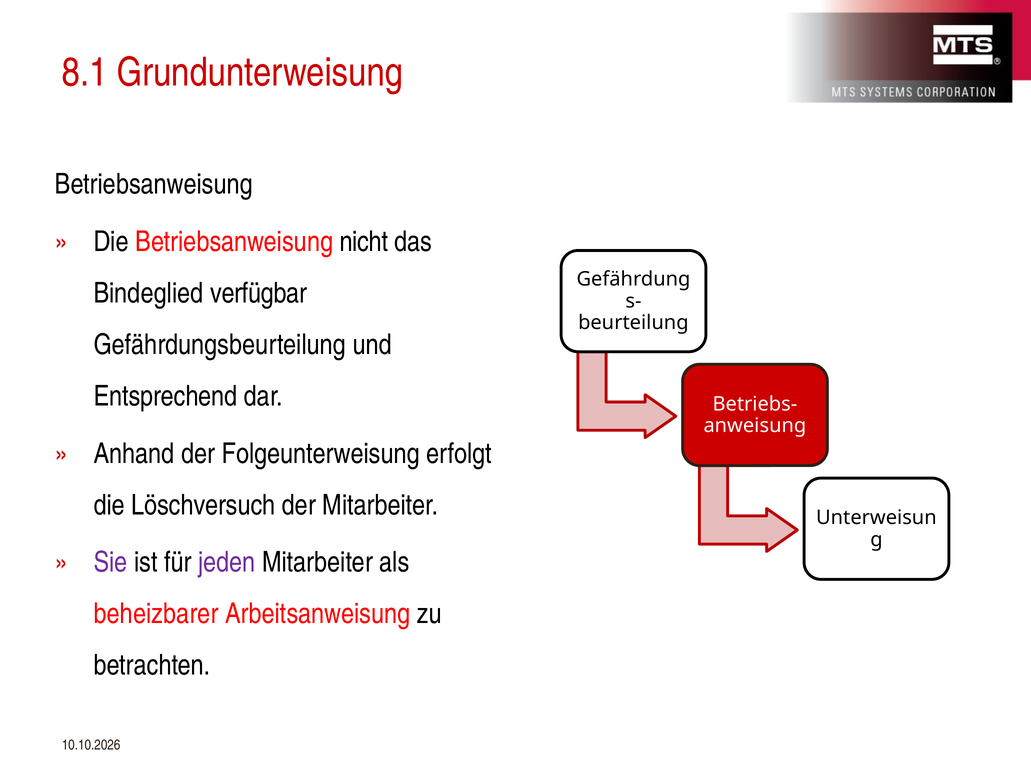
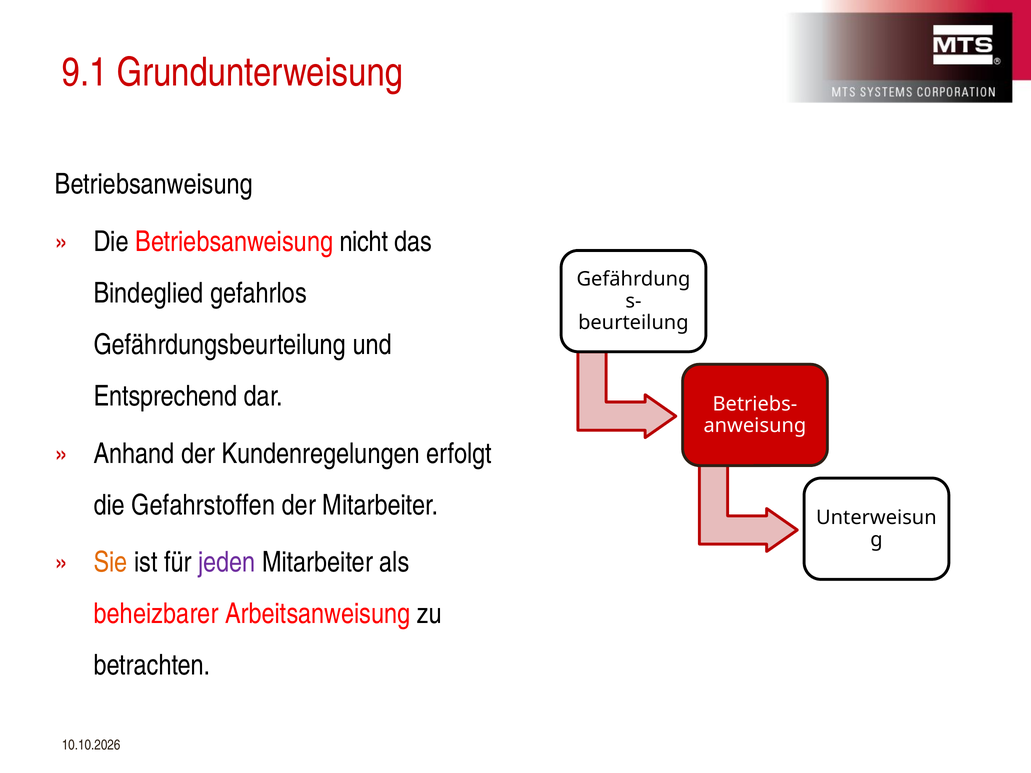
8.1: 8.1 -> 9.1
verfügbar: verfügbar -> gefahrlos
Folgeunterweisung: Folgeunterweisung -> Kundenregelungen
Löschversuch: Löschversuch -> Gefahrstoffen
Sie colour: purple -> orange
